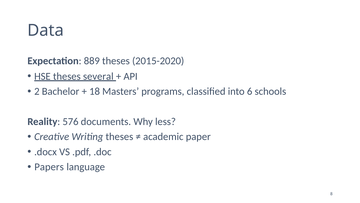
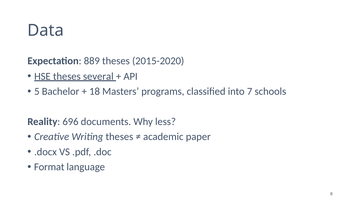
2: 2 -> 5
6: 6 -> 7
576: 576 -> 696
Papers: Papers -> Format
